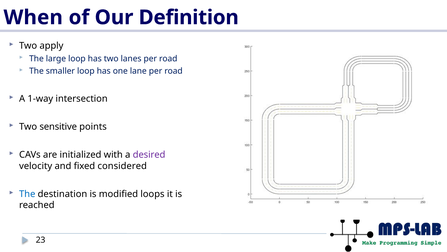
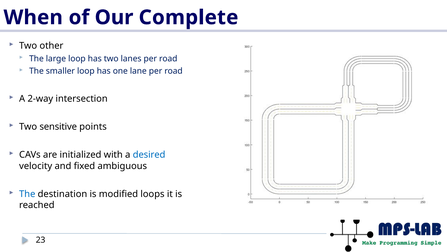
Definition: Definition -> Complete
apply: apply -> other
1-way: 1-way -> 2-way
desired colour: purple -> blue
considered: considered -> ambiguous
